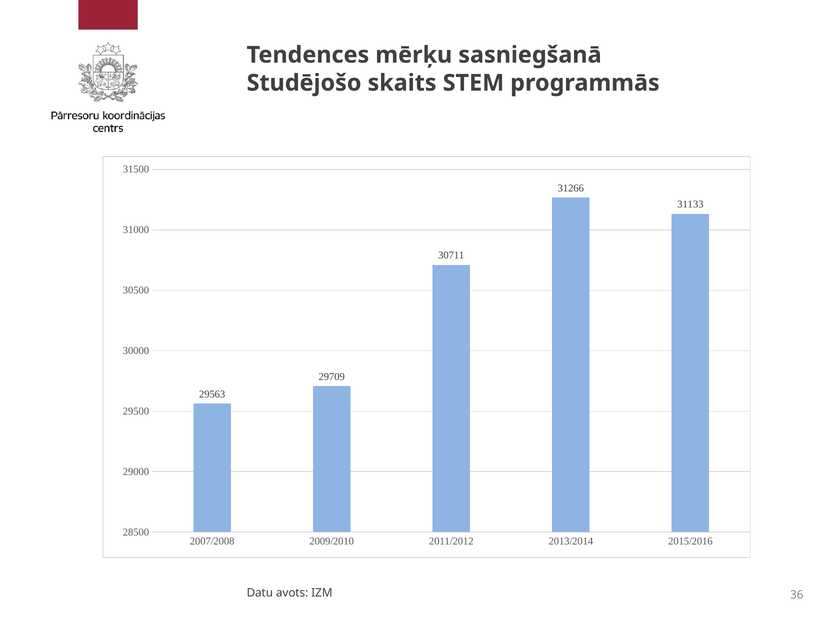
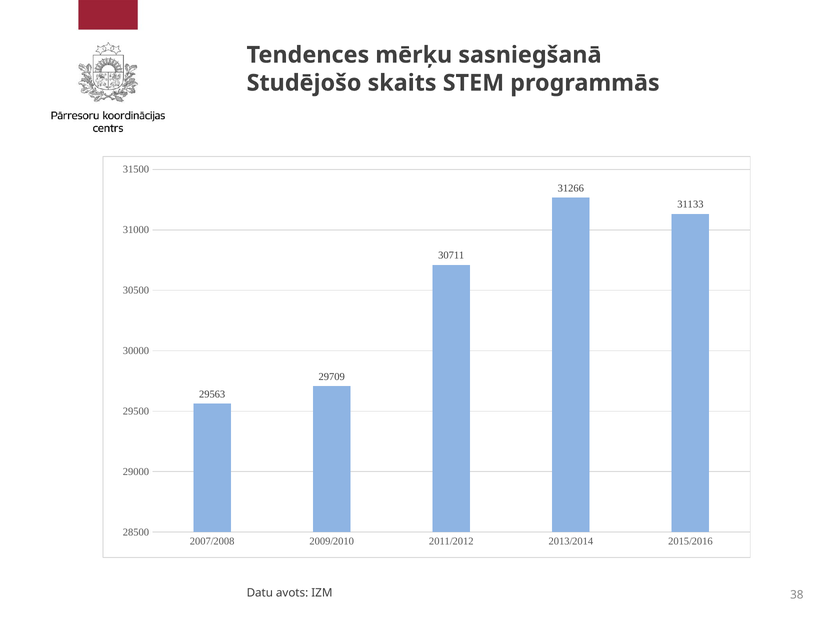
36: 36 -> 38
